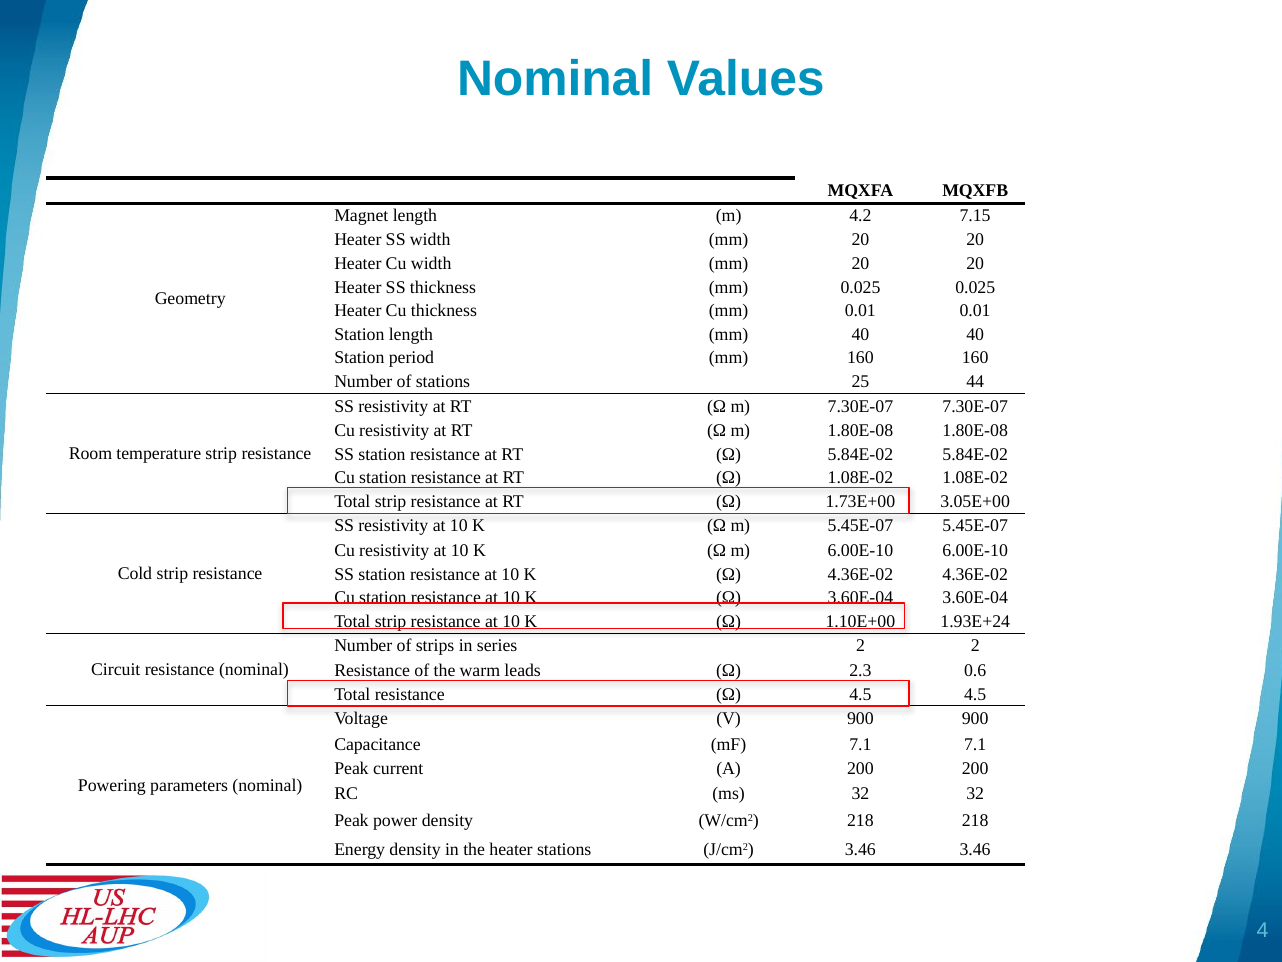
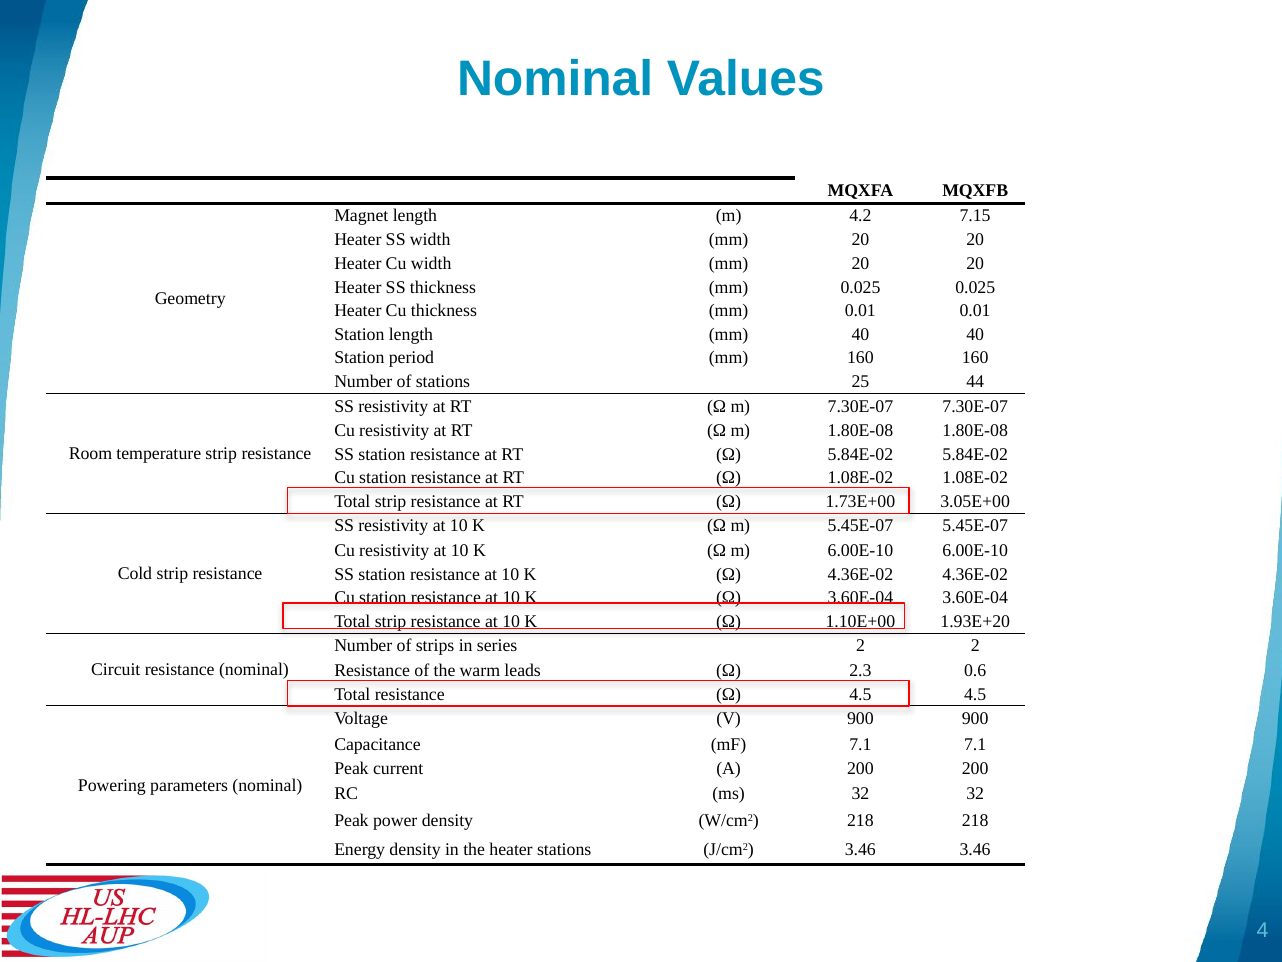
1.93E+24: 1.93E+24 -> 1.93E+20
